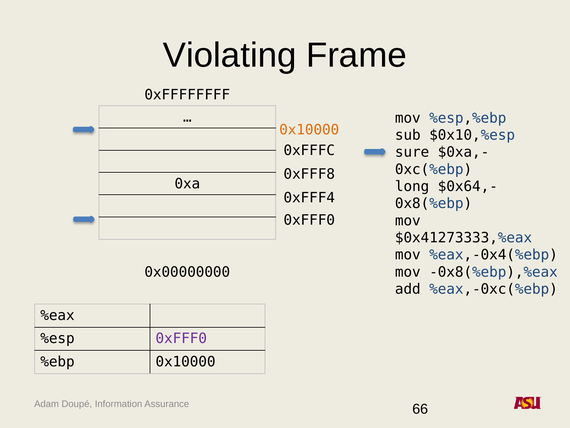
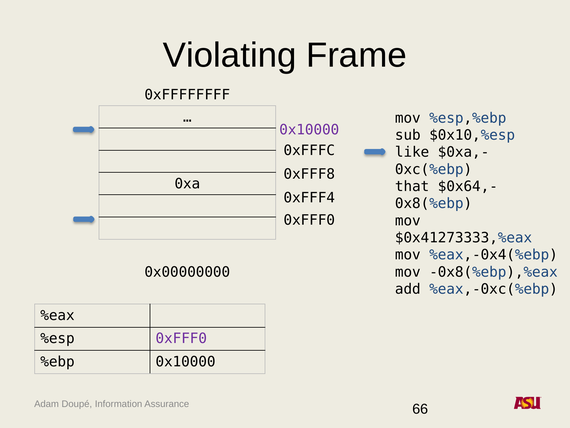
0x10000 at (309, 130) colour: orange -> purple
sure: sure -> like
long: long -> that
